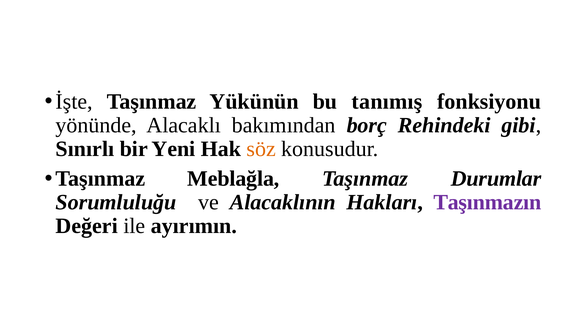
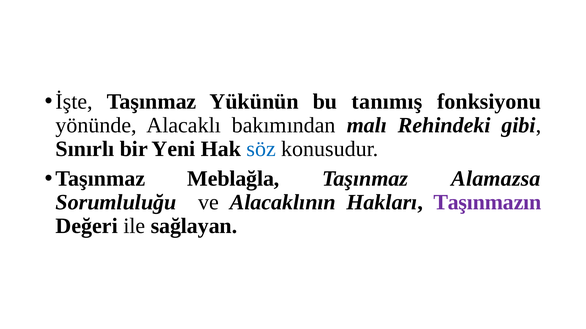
borç: borç -> malı
söz colour: orange -> blue
Durumlar: Durumlar -> Alamazsa
ayırımın: ayırımın -> sağlayan
